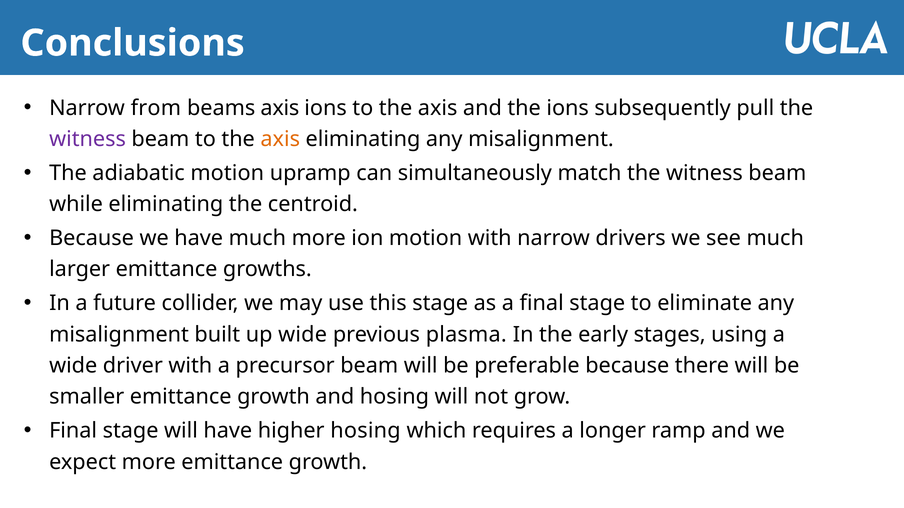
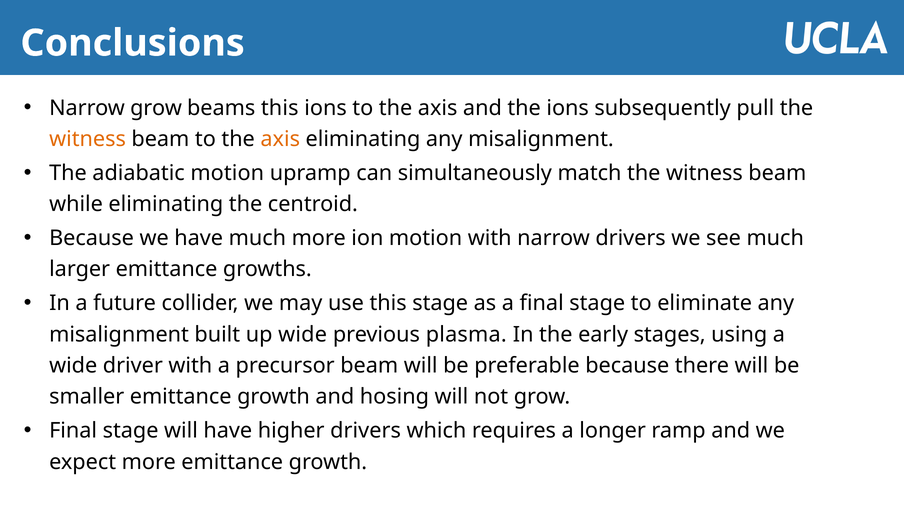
Narrow from: from -> grow
beams axis: axis -> this
witness at (88, 139) colour: purple -> orange
higher hosing: hosing -> drivers
